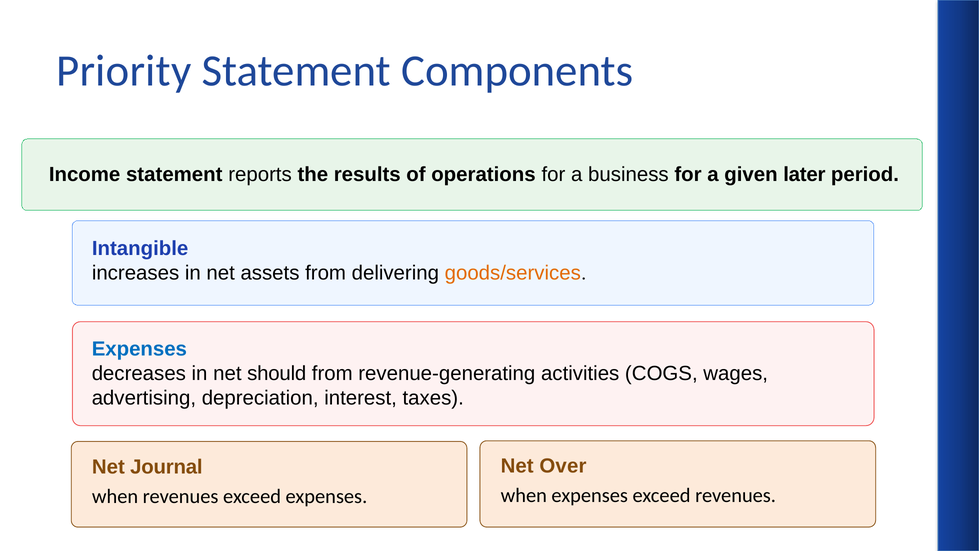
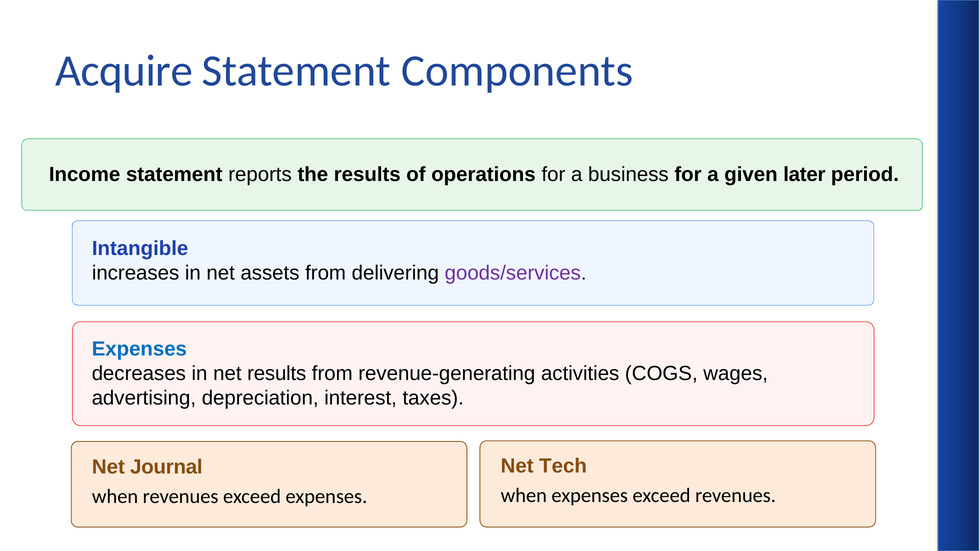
Priority: Priority -> Acquire
goods/services colour: orange -> purple
net should: should -> results
Over: Over -> Tech
